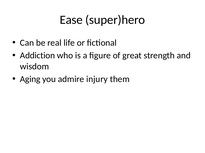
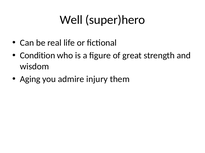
Ease: Ease -> Well
Addiction: Addiction -> Condition
